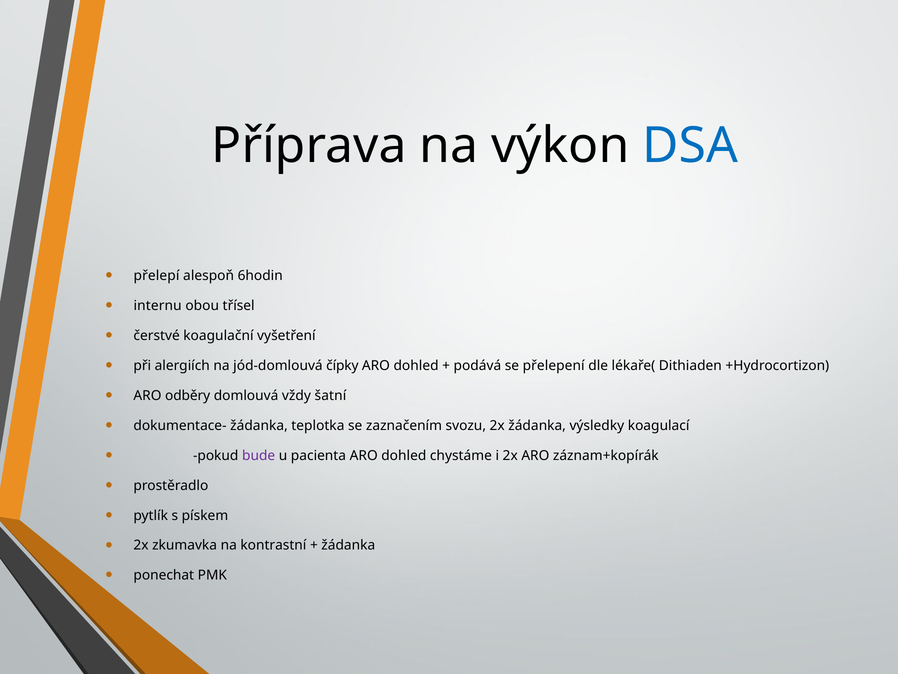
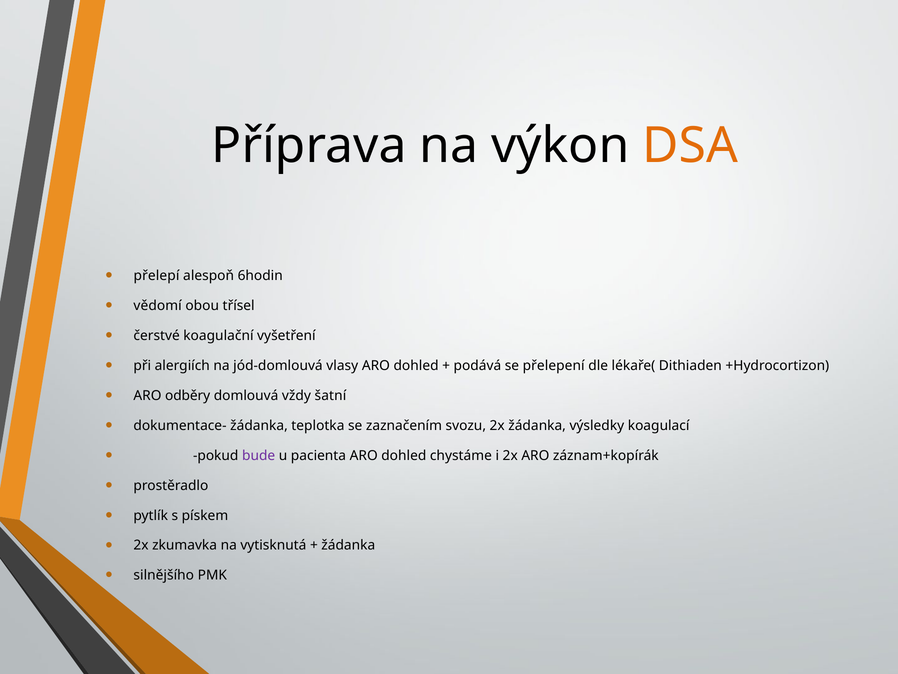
DSA colour: blue -> orange
internu: internu -> vědomí
čípky: čípky -> vlasy
kontrastní: kontrastní -> vytisknutá
ponechat: ponechat -> silnějšího
